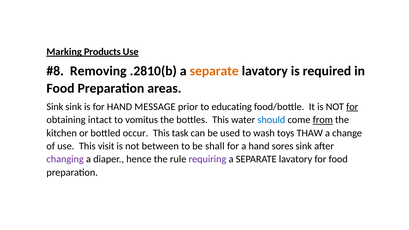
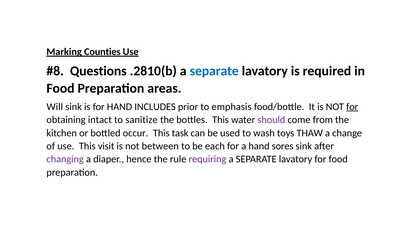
Products: Products -> Counties
Removing: Removing -> Questions
separate at (214, 71) colour: orange -> blue
Sink at (55, 107): Sink -> Will
MESSAGE: MESSAGE -> INCLUDES
educating: educating -> emphasis
vomitus: vomitus -> sanitize
should colour: blue -> purple
from underline: present -> none
shall: shall -> each
